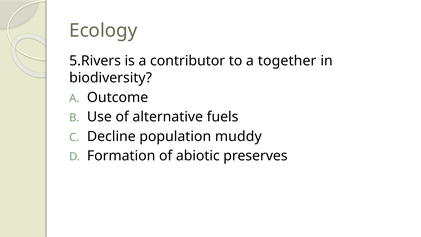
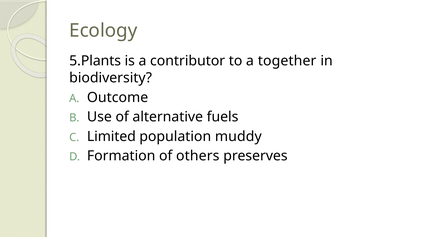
5.Rivers: 5.Rivers -> 5.Plants
Decline: Decline -> Limited
abiotic: abiotic -> others
